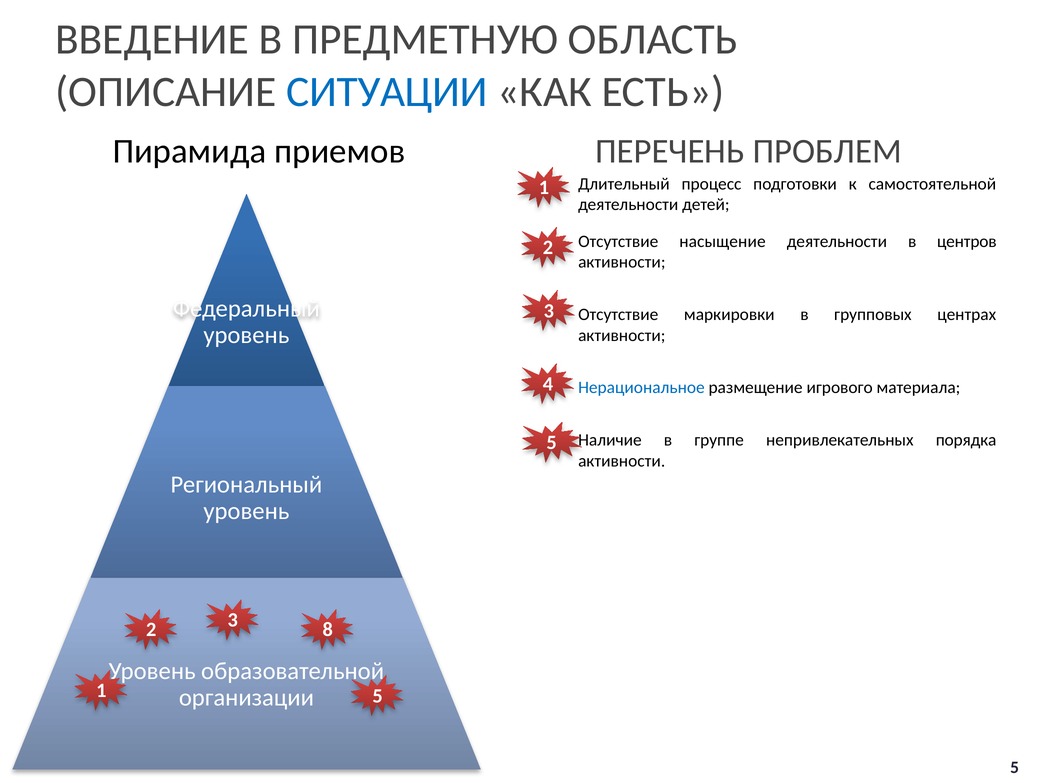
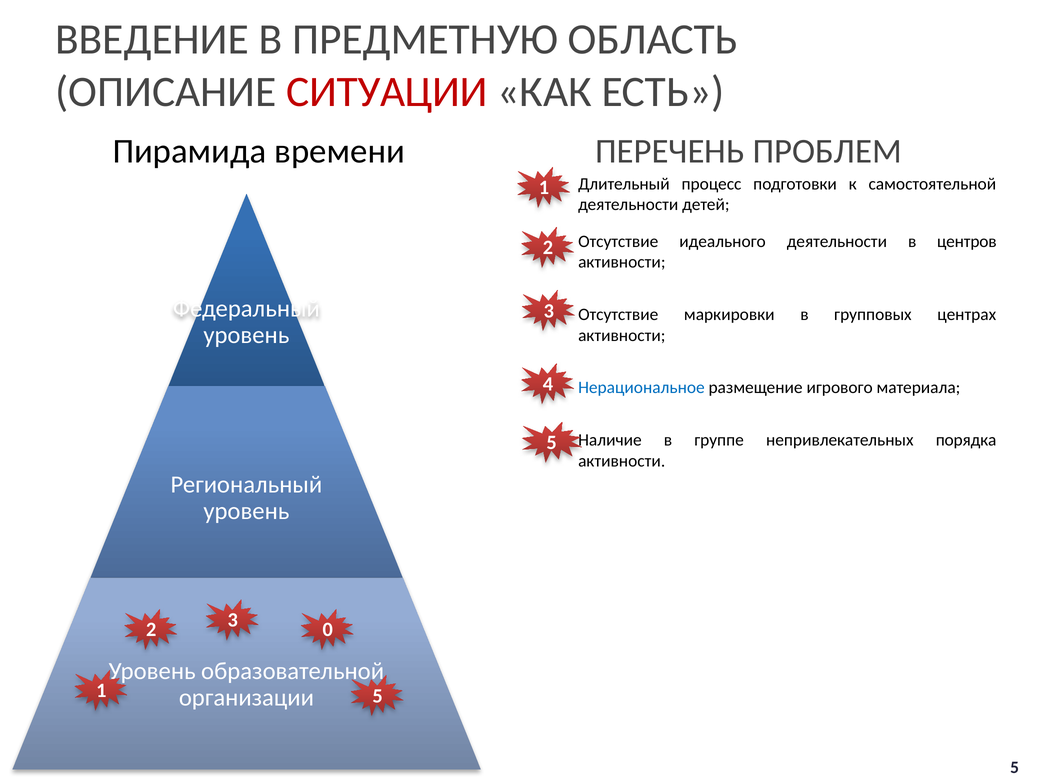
СИТУАЦИИ colour: blue -> red
приемов: приемов -> времени
насыщение: насыщение -> идеального
8: 8 -> 0
